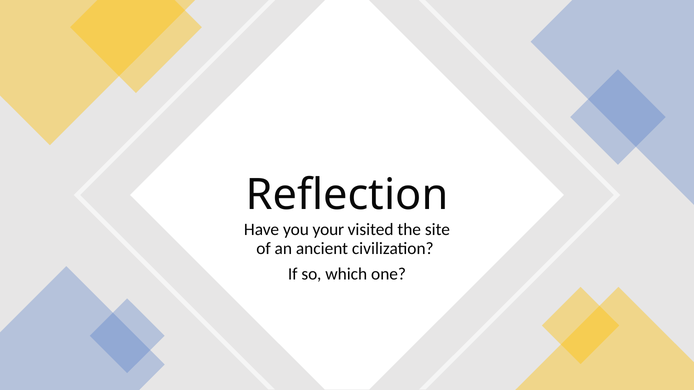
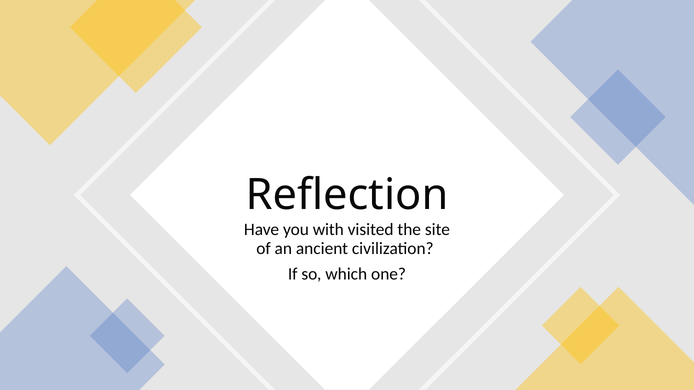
your: your -> with
